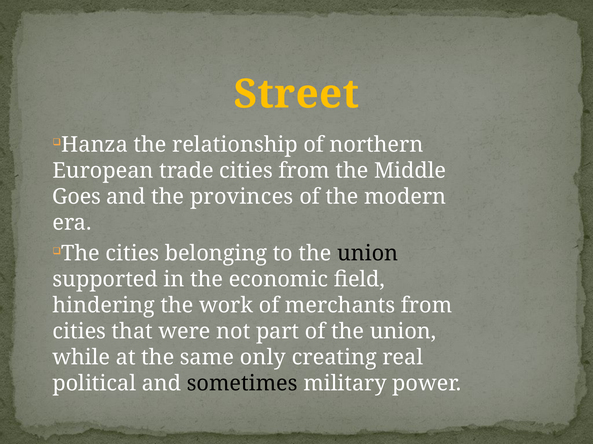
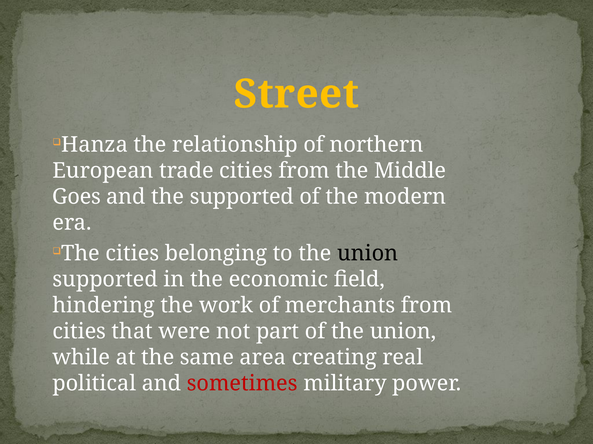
the provinces: provinces -> supported
only: only -> area
sometimes colour: black -> red
